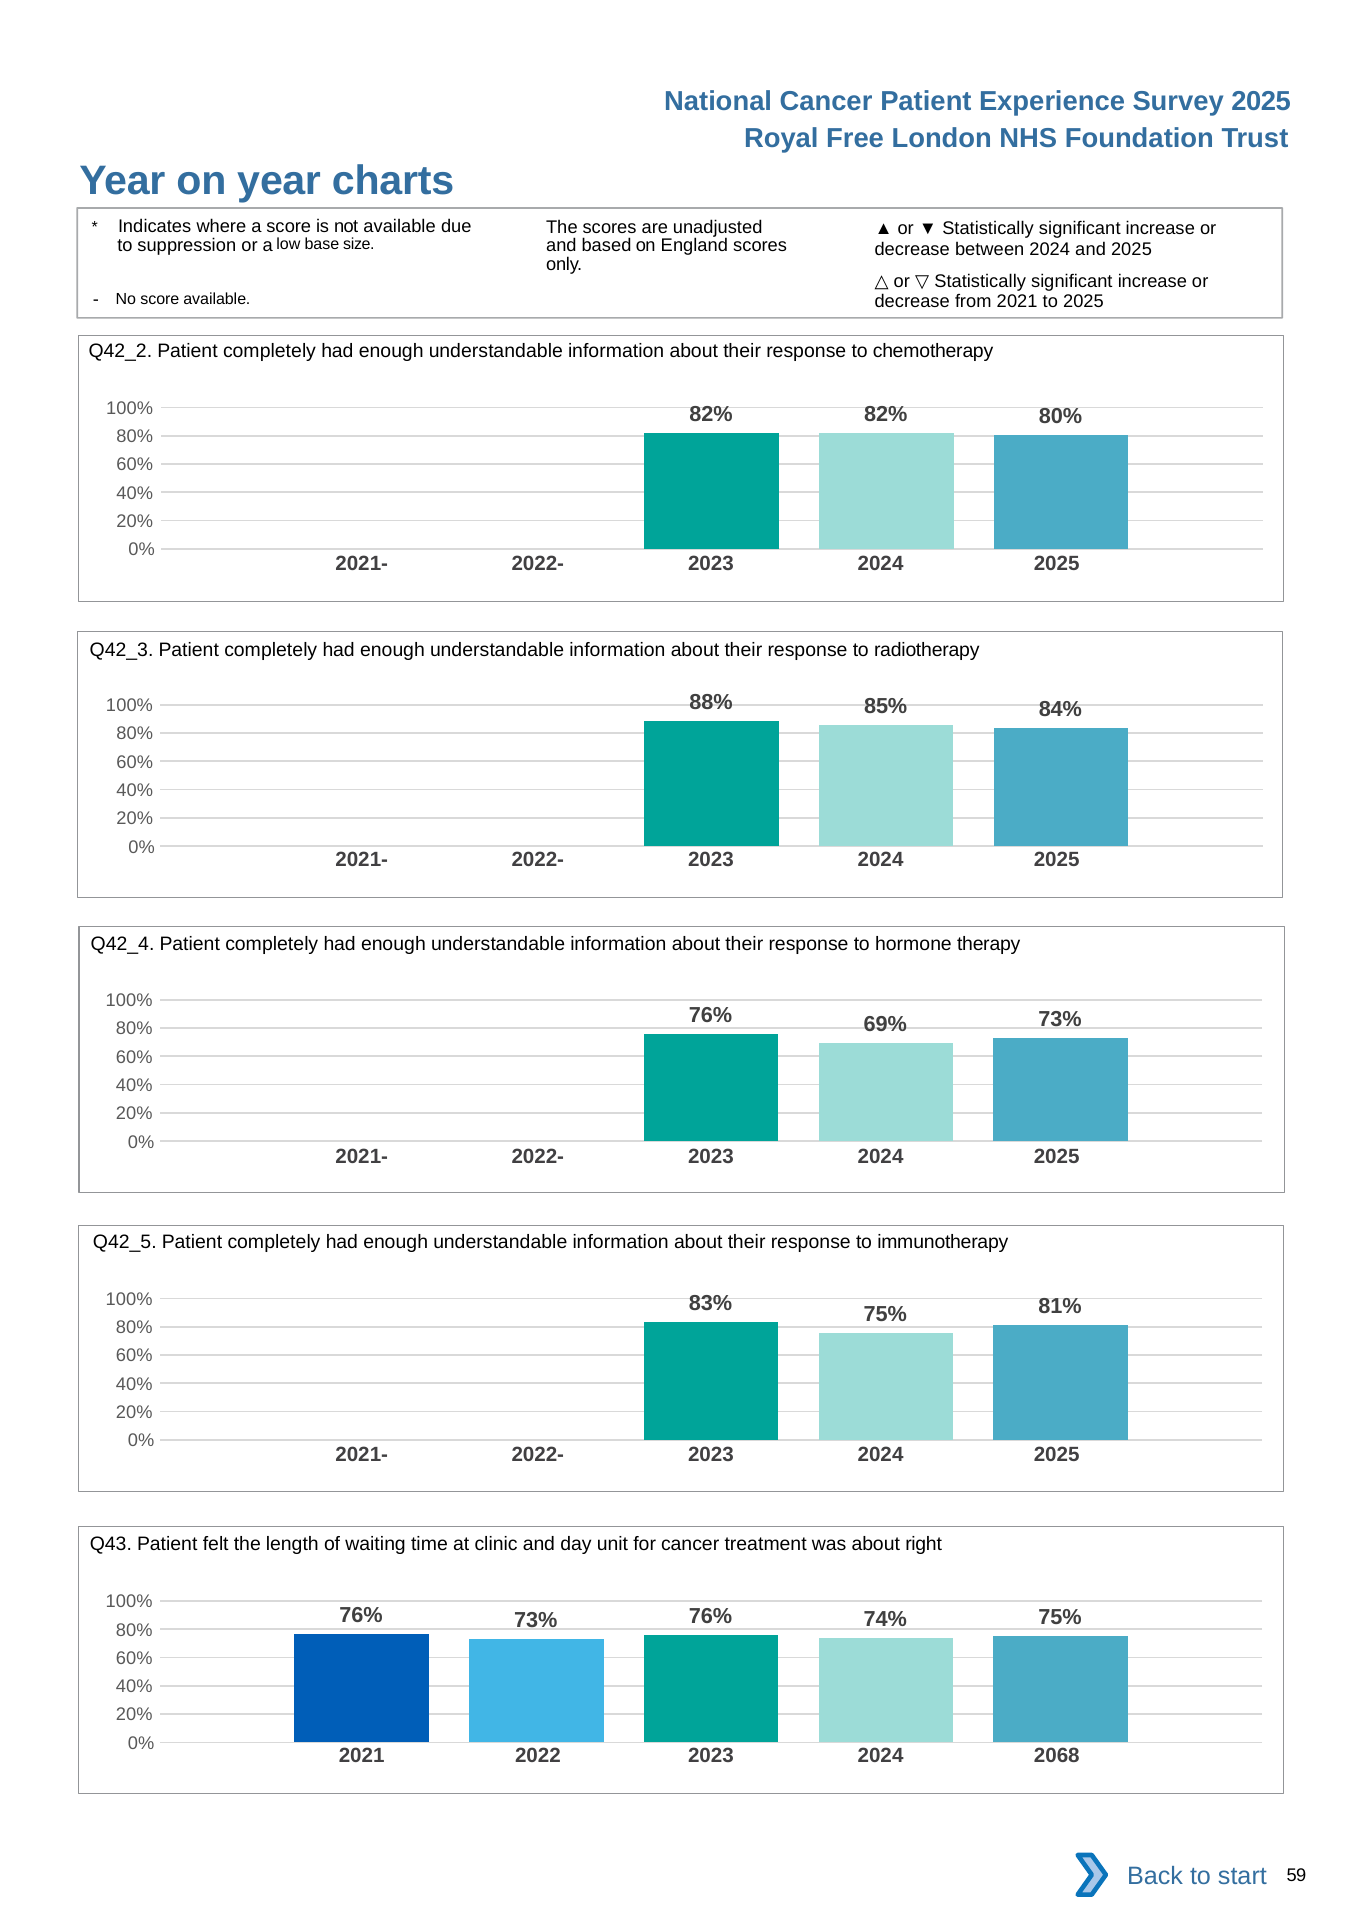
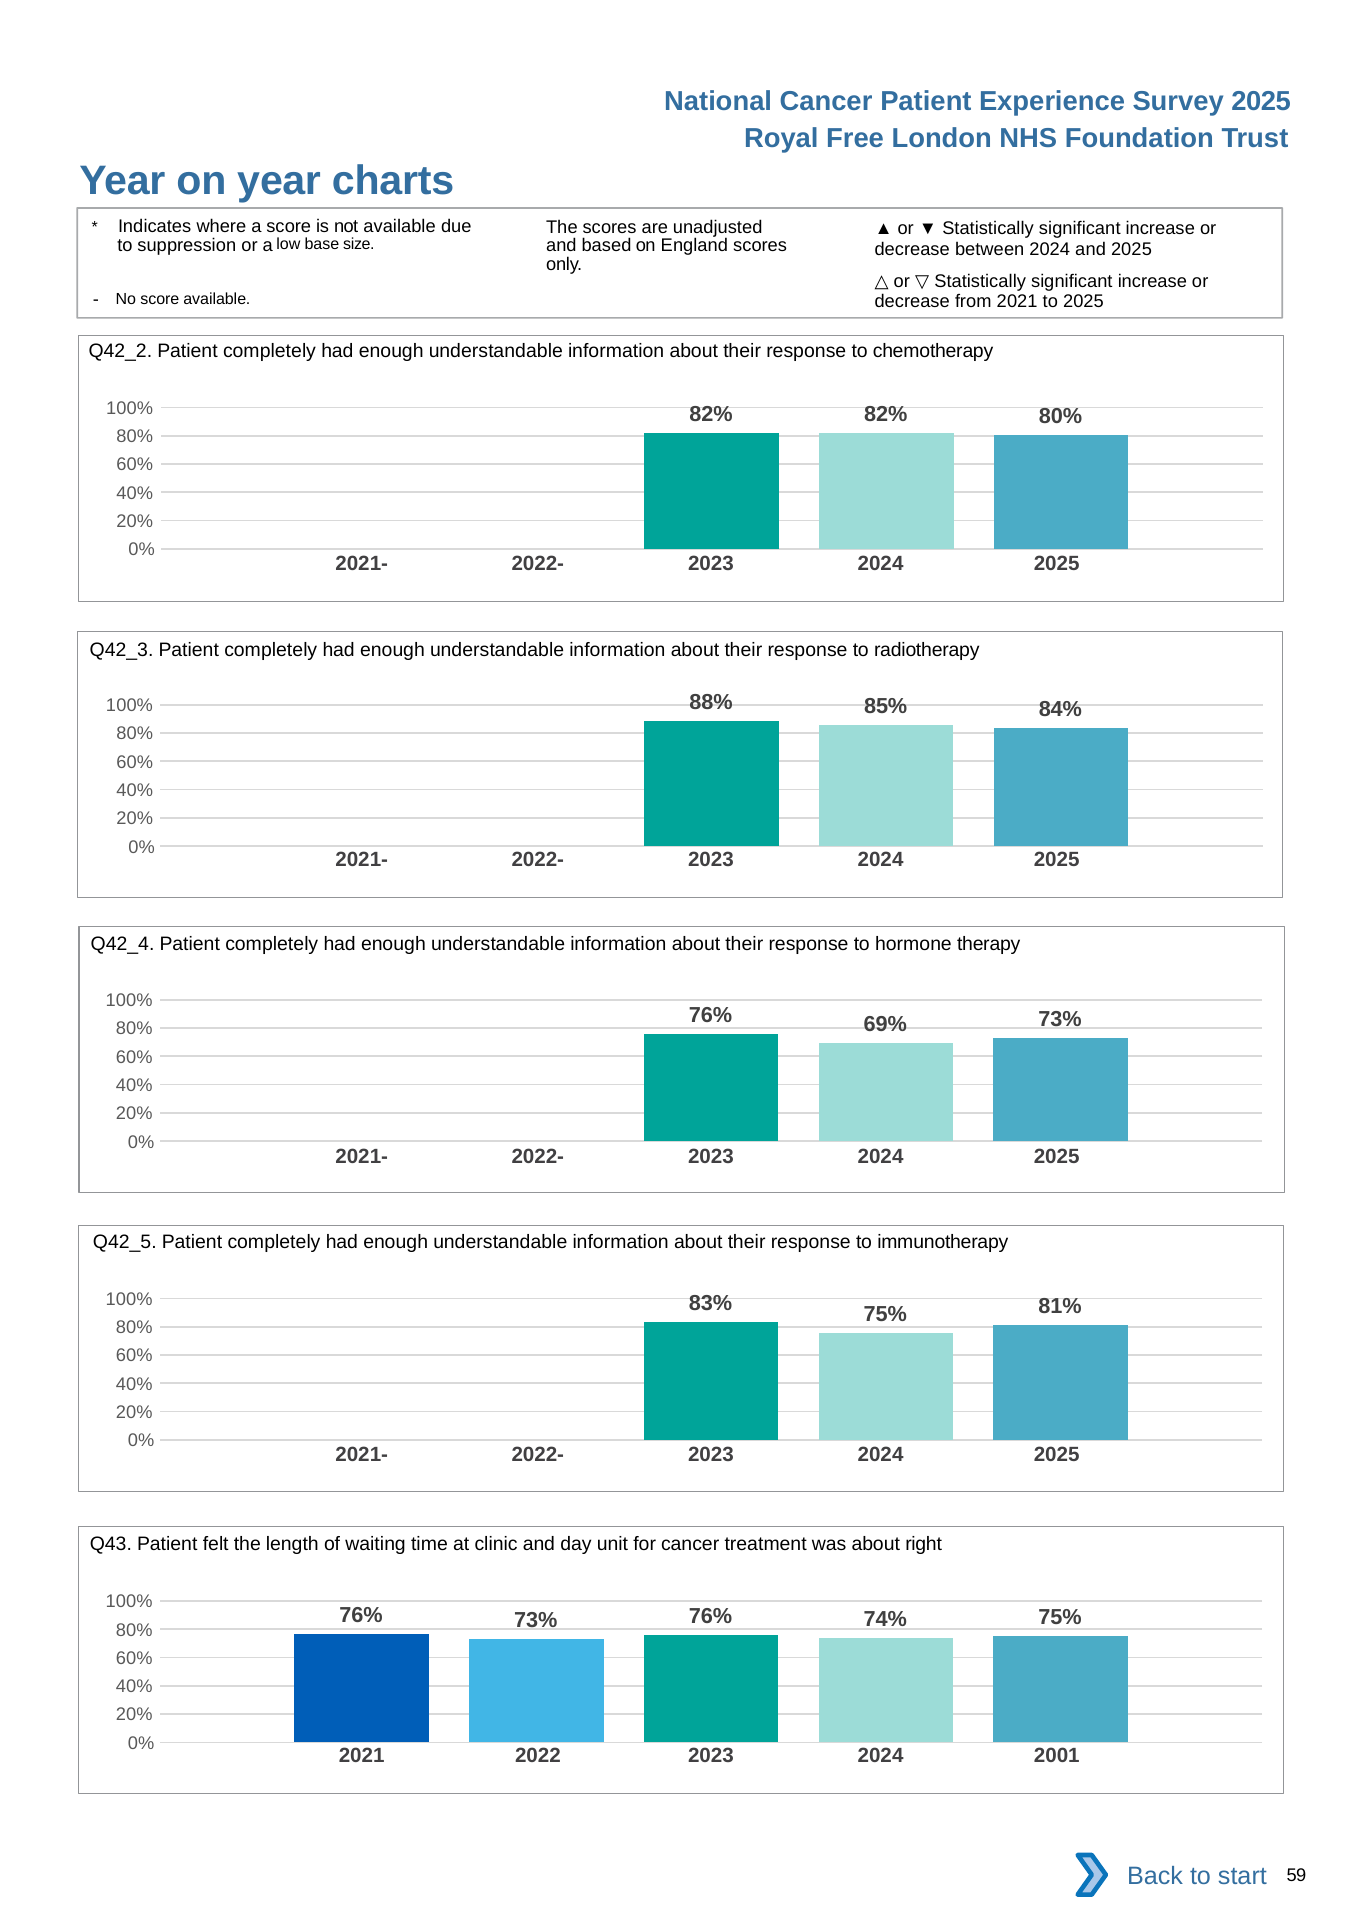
2068: 2068 -> 2001
